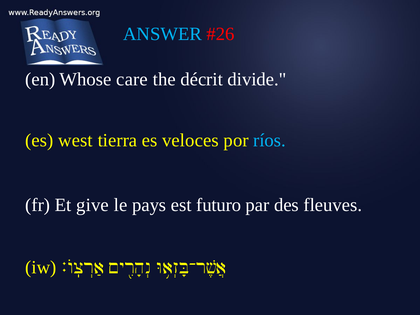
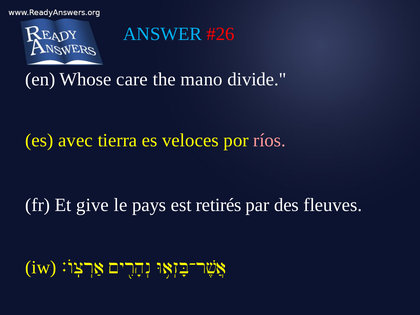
décrit: décrit -> mano
west: west -> avec
ríos colour: light blue -> pink
futuro: futuro -> retirés
